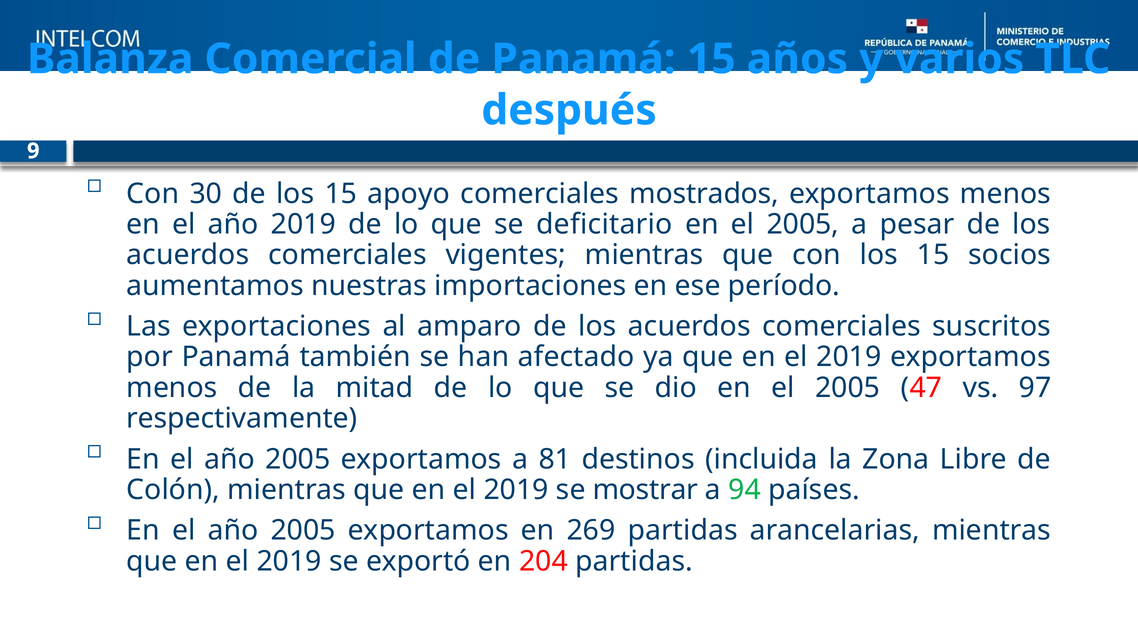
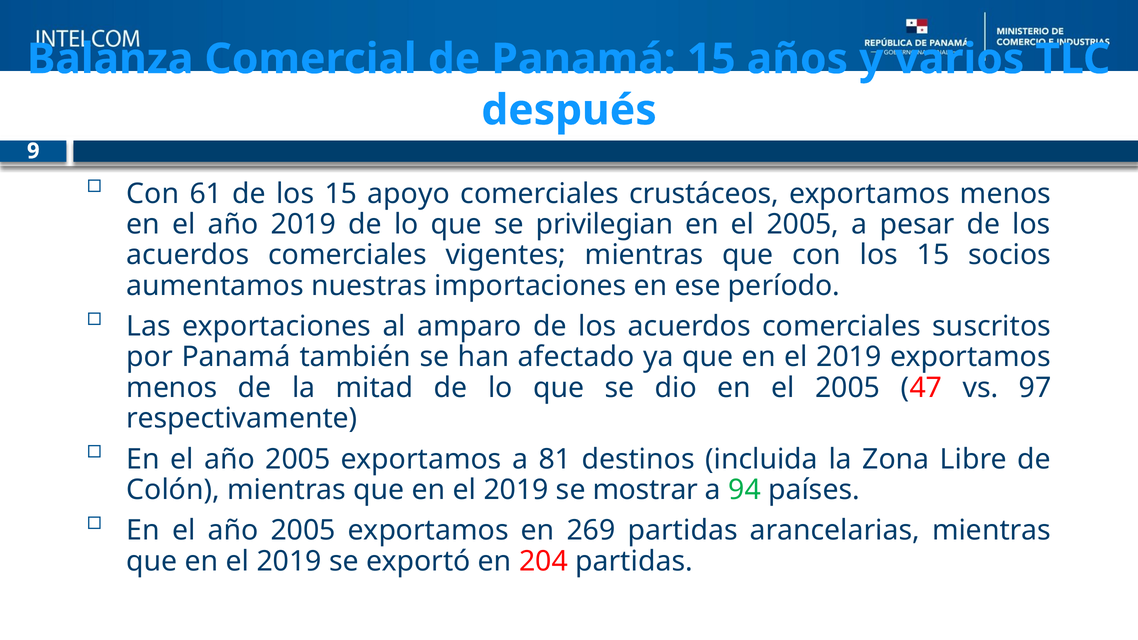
30: 30 -> 61
mostrados: mostrados -> crustáceos
deficitario: deficitario -> privilegian
